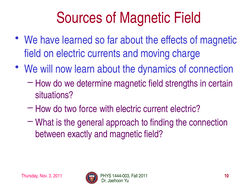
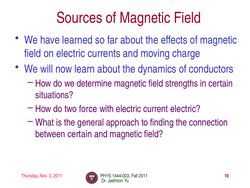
of connection: connection -> conductors
between exactly: exactly -> certain
